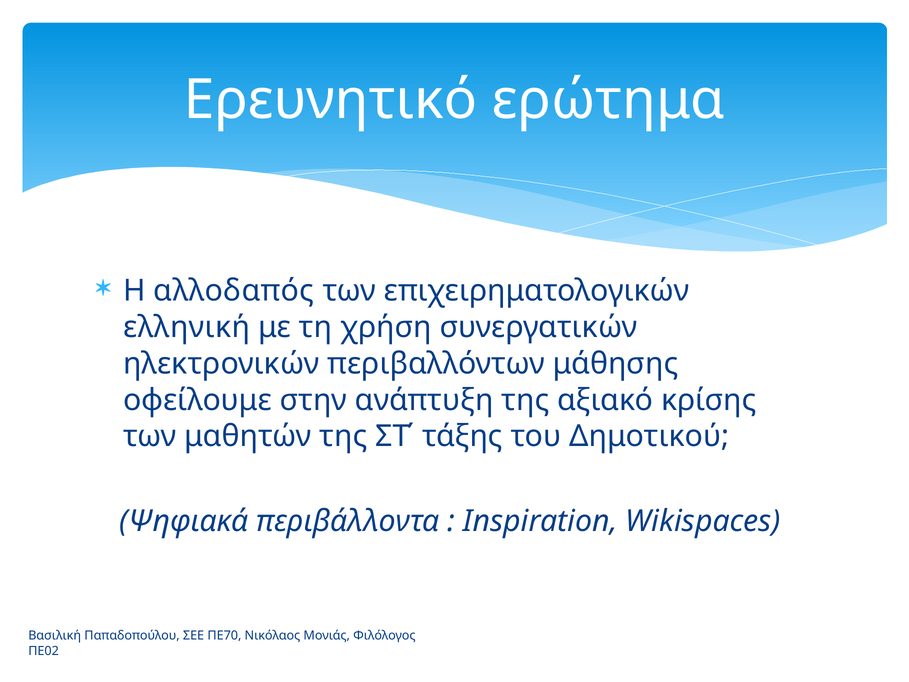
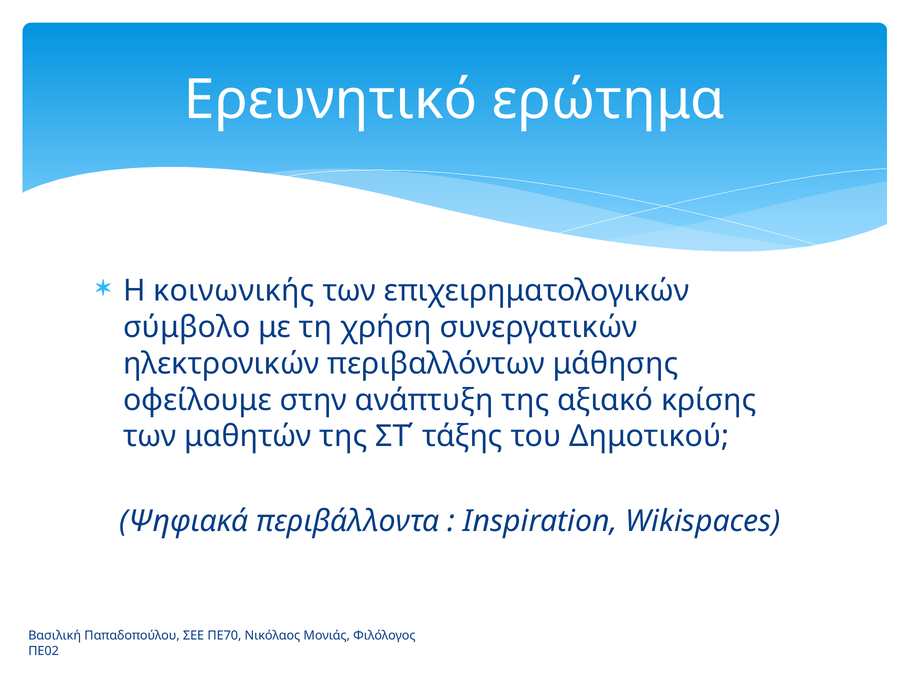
αλλοδαπός: αλλοδαπός -> κοινωνικής
ελληνική: ελληνική -> σύμβολο
